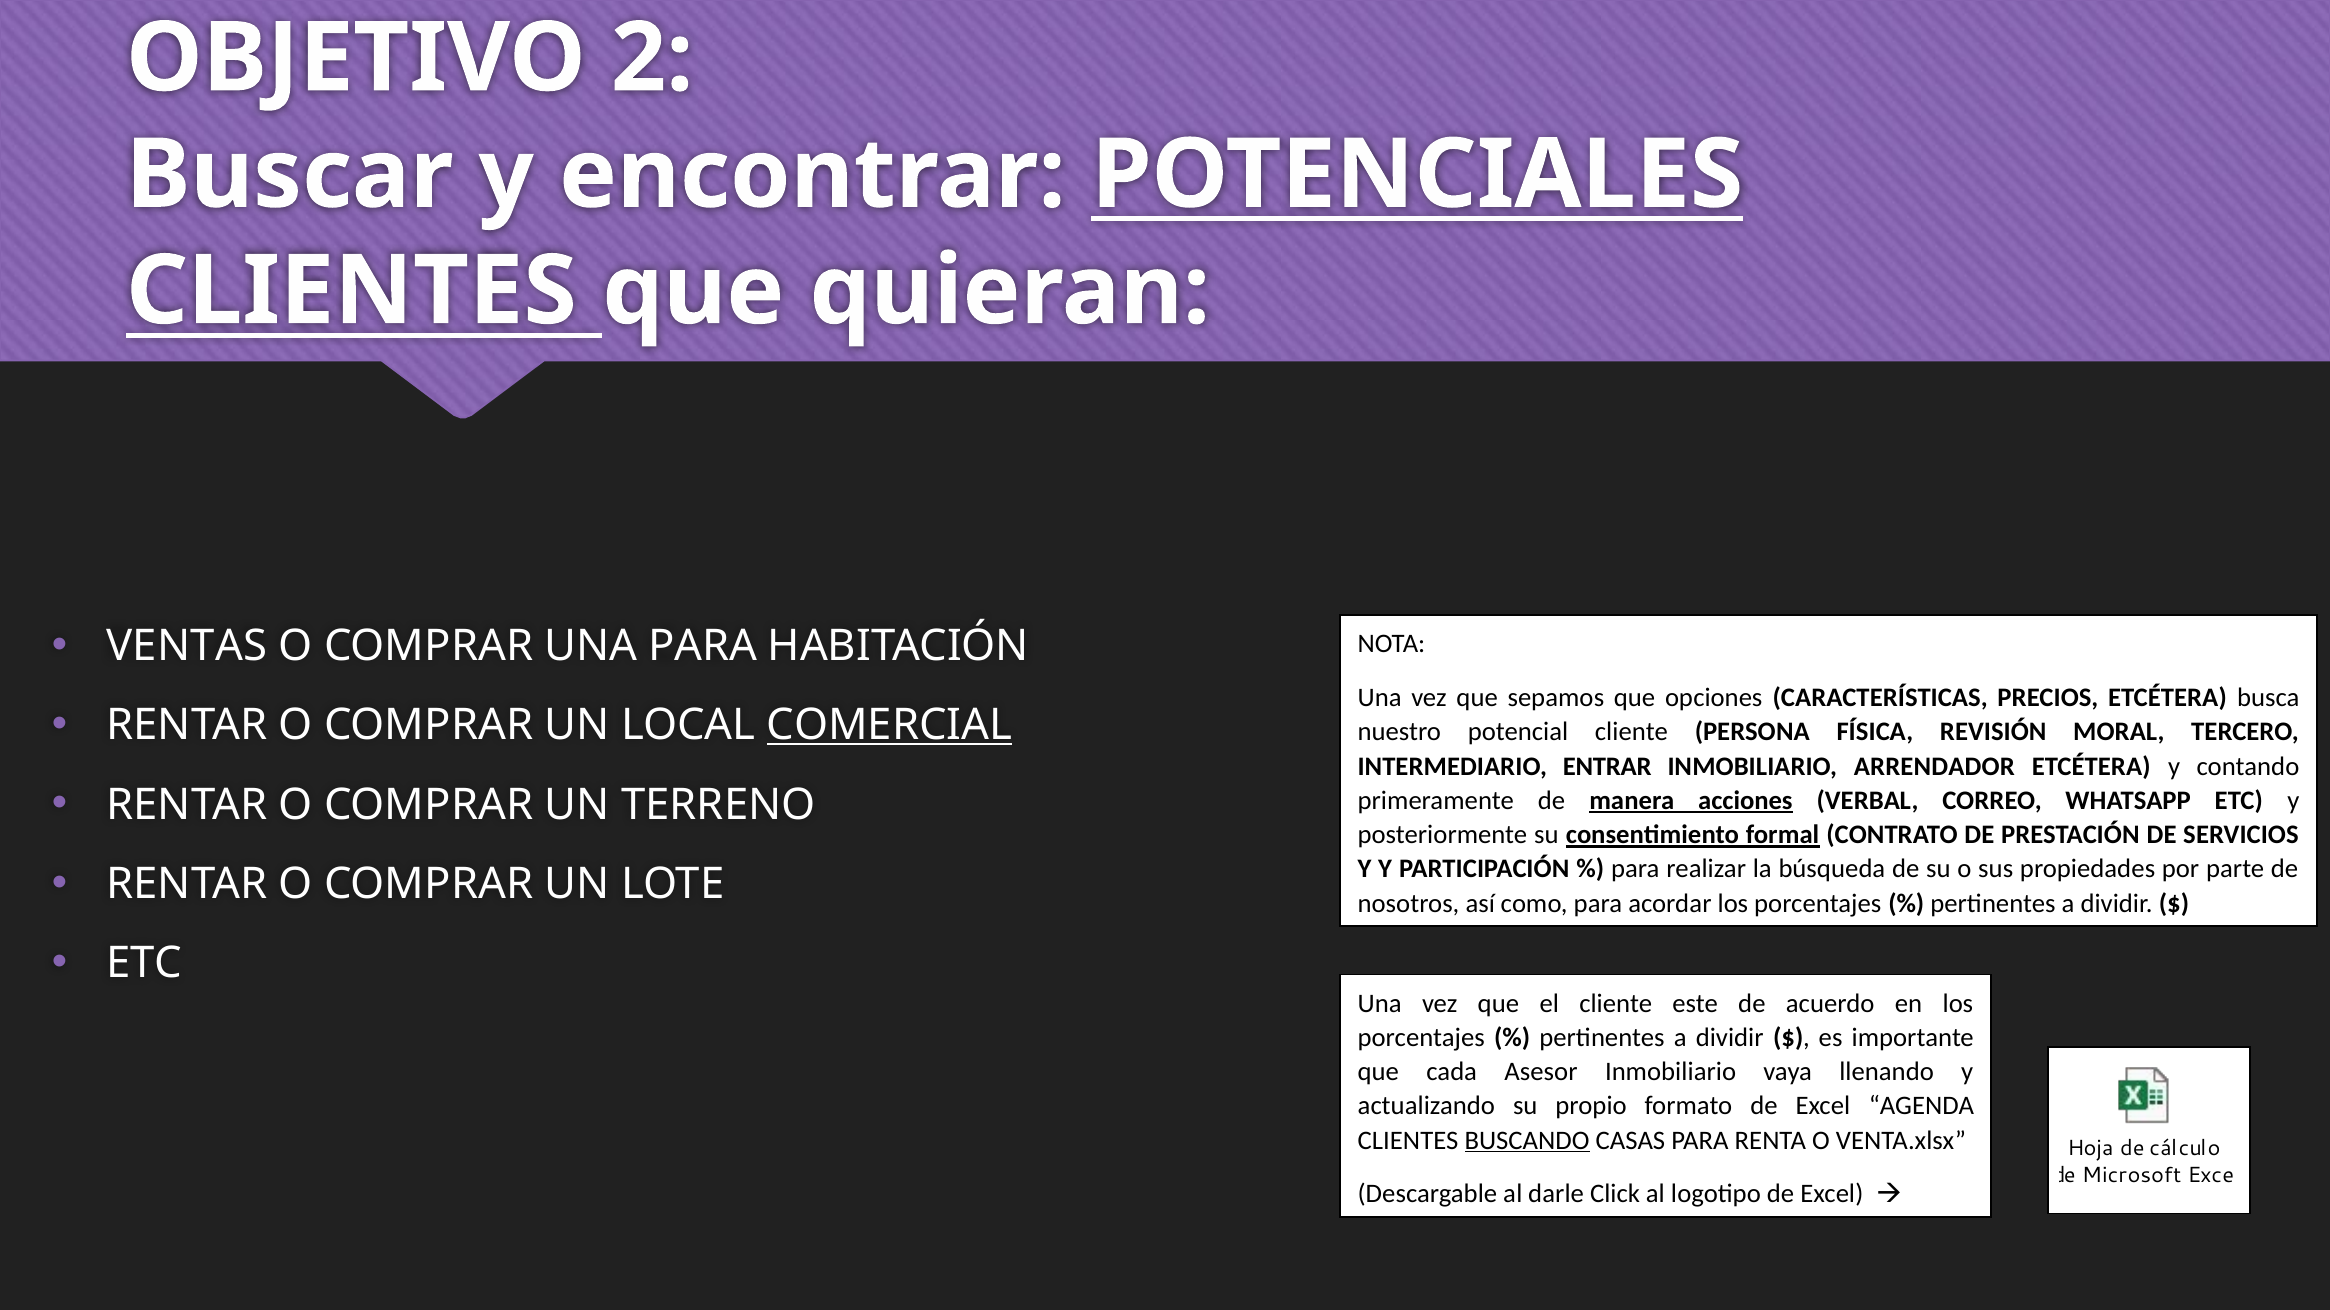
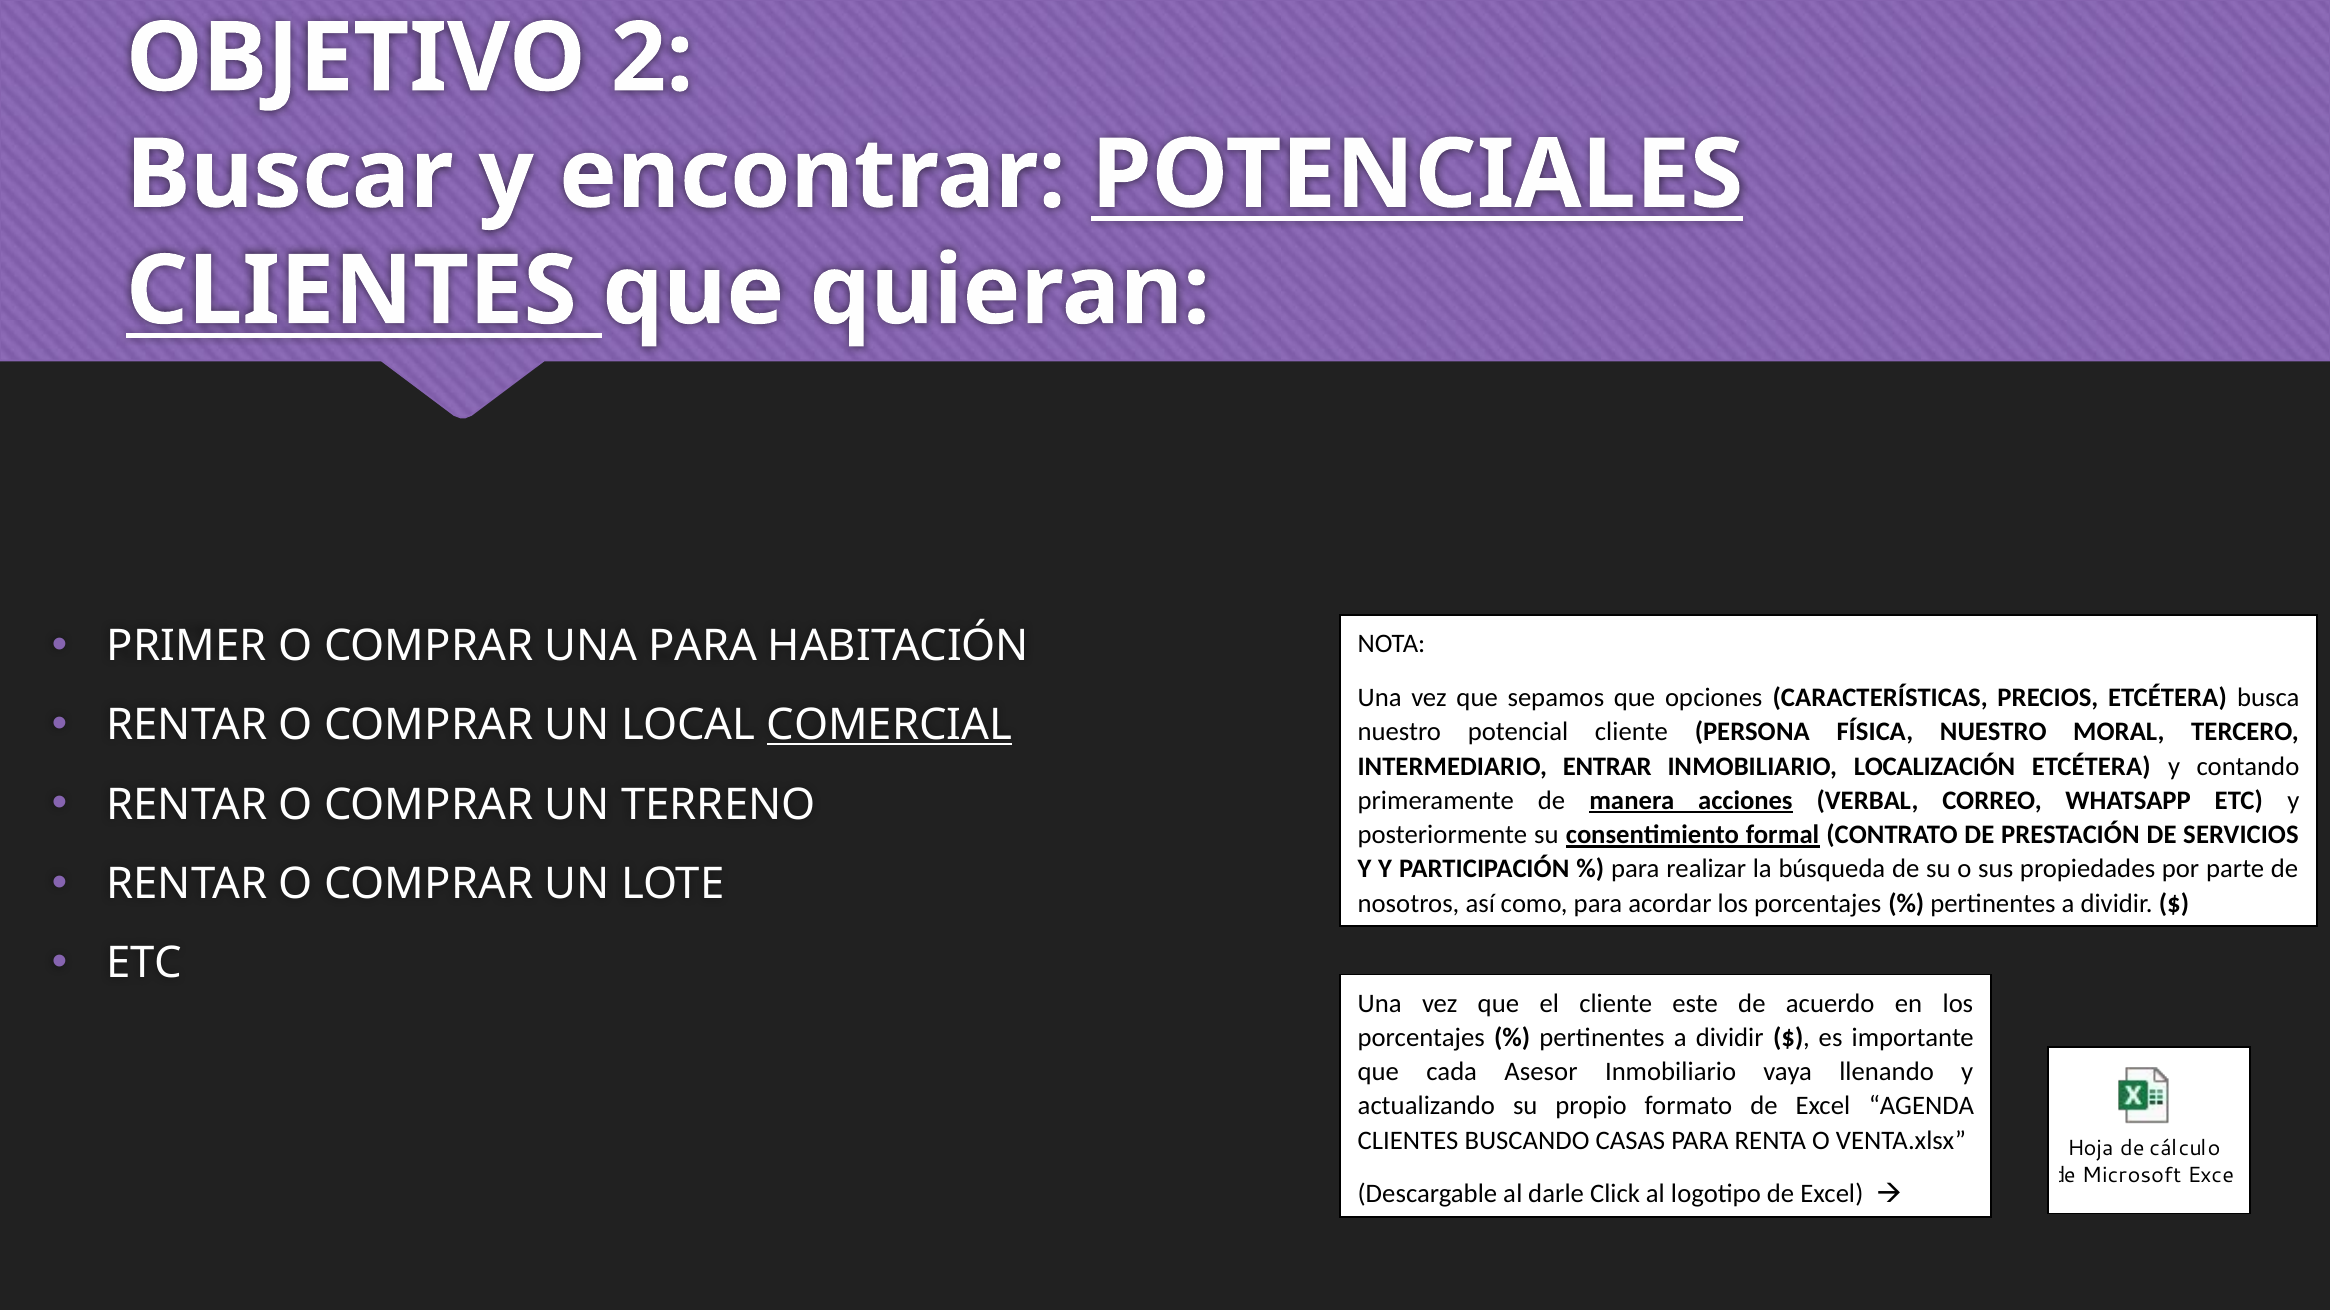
VENTAS: VENTAS -> PRIMER
FÍSICA REVISIÓN: REVISIÓN -> NUESTRO
ARRENDADOR: ARRENDADOR -> LOCALIZACIÓN
BUSCANDO underline: present -> none
